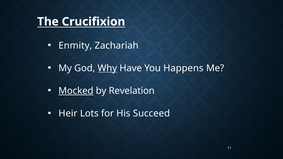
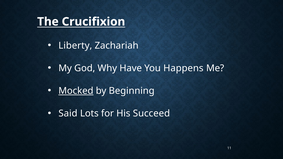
Enmity: Enmity -> Liberty
Why underline: present -> none
Revelation: Revelation -> Beginning
Heir: Heir -> Said
